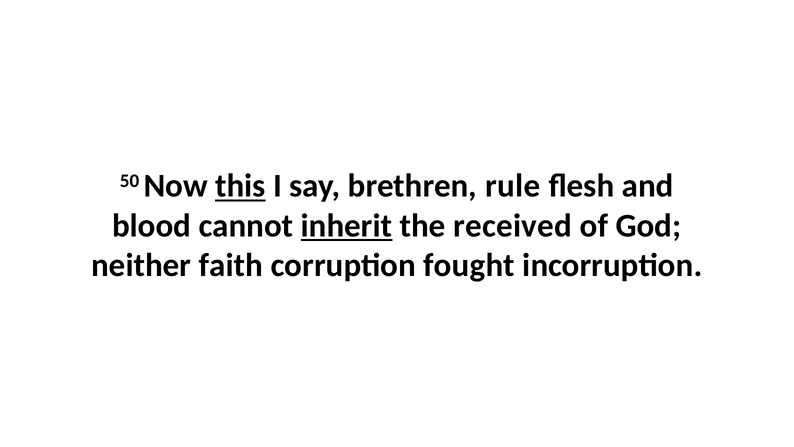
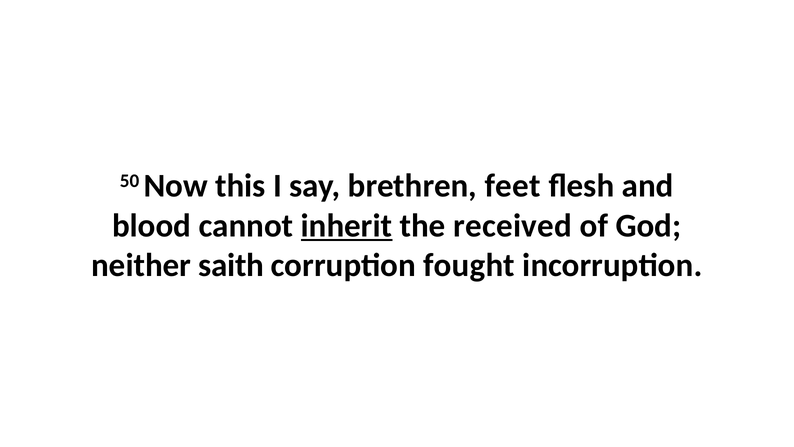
this underline: present -> none
rule: rule -> feet
faith: faith -> saith
